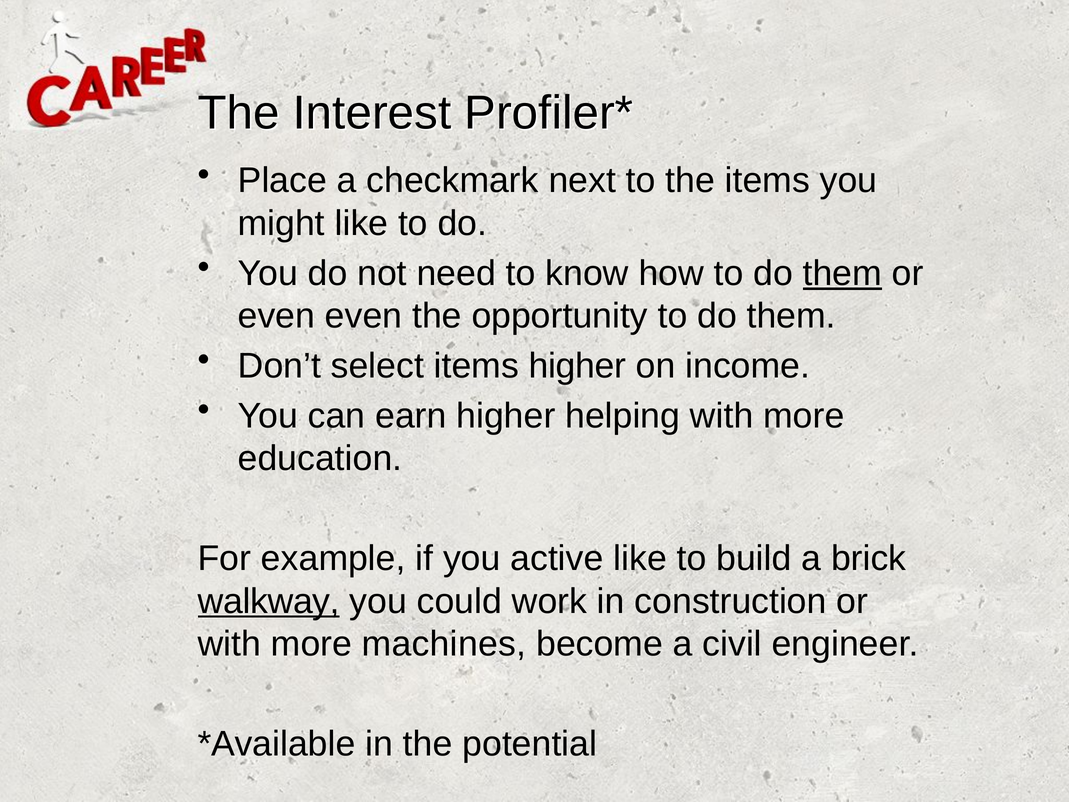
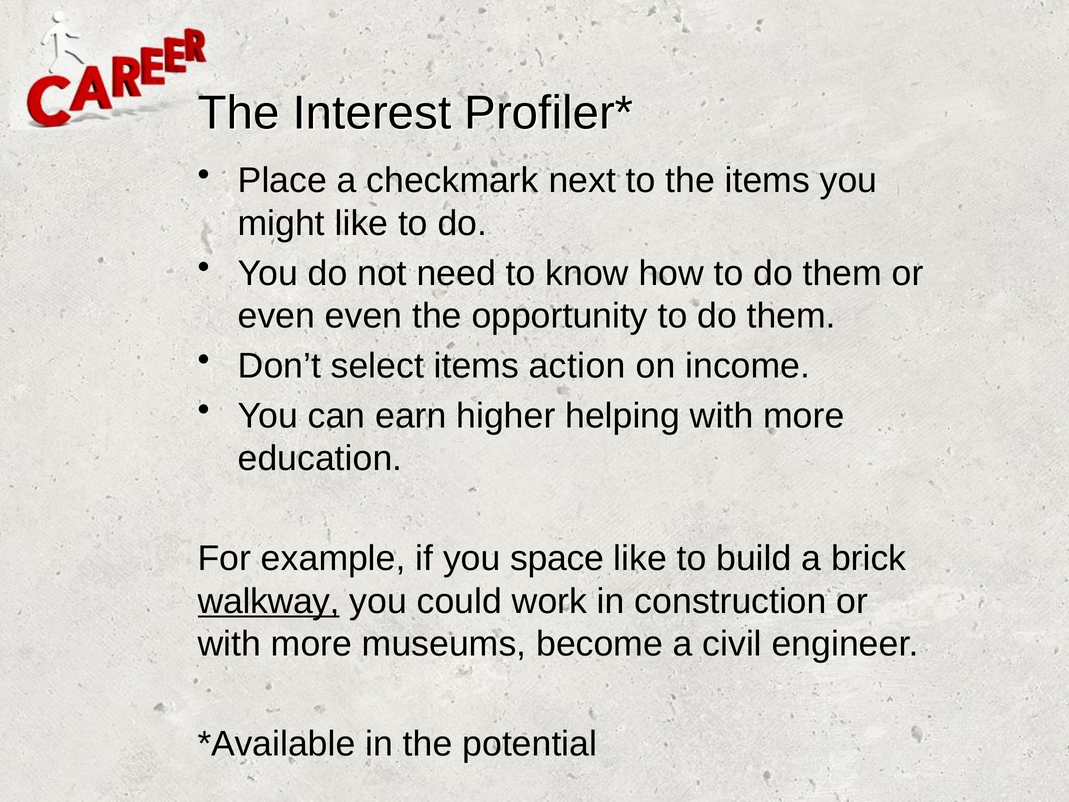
them at (842, 273) underline: present -> none
items higher: higher -> action
active: active -> space
machines: machines -> museums
